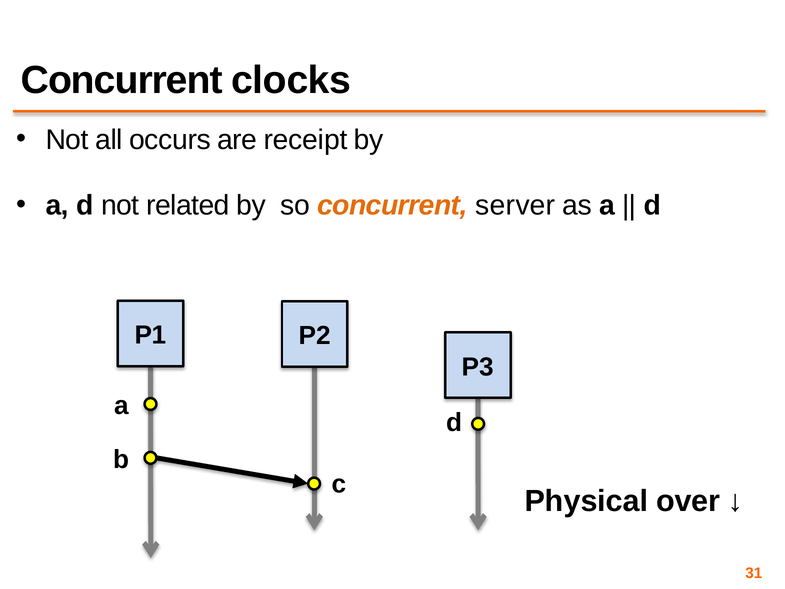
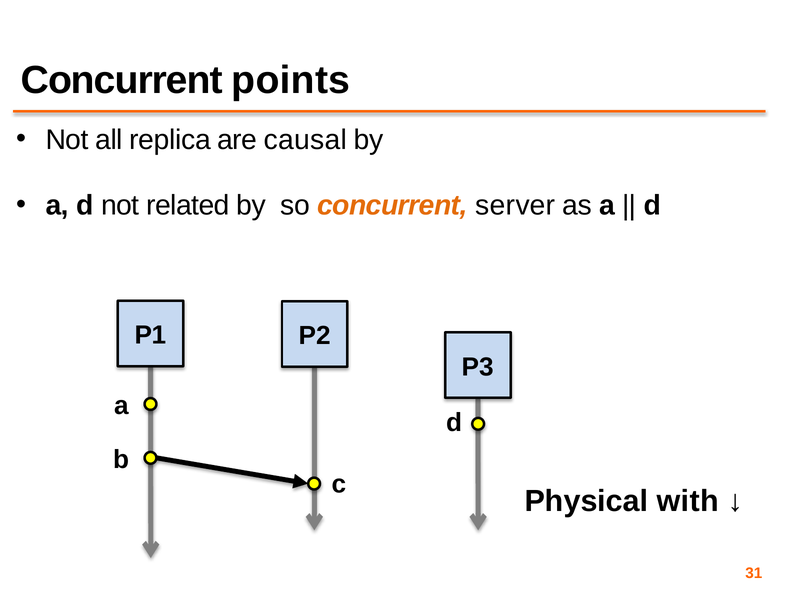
clocks: clocks -> points
occurs: occurs -> replica
receipt: receipt -> causal
over: over -> with
